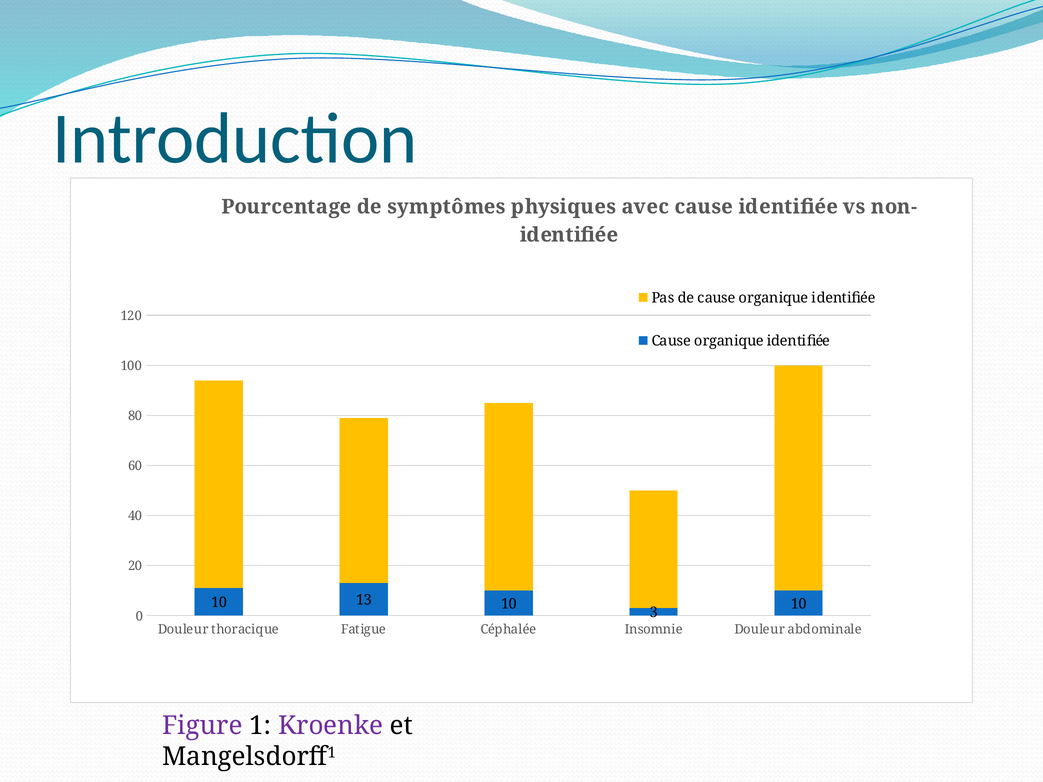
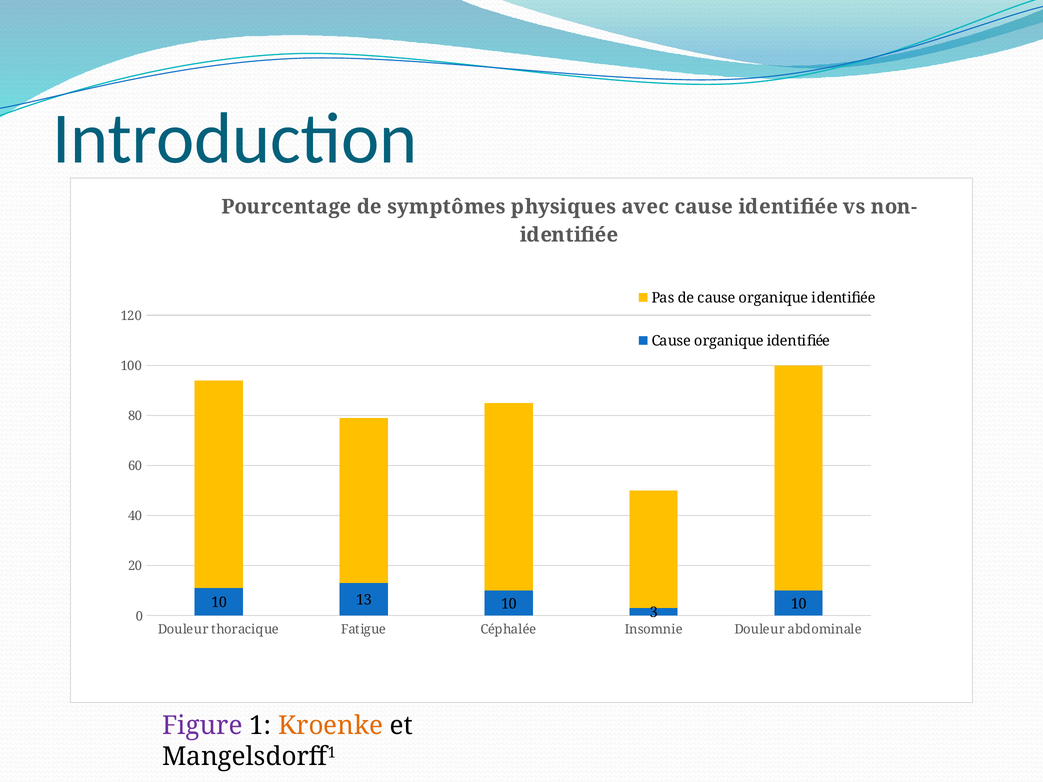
Kroenke colour: purple -> orange
